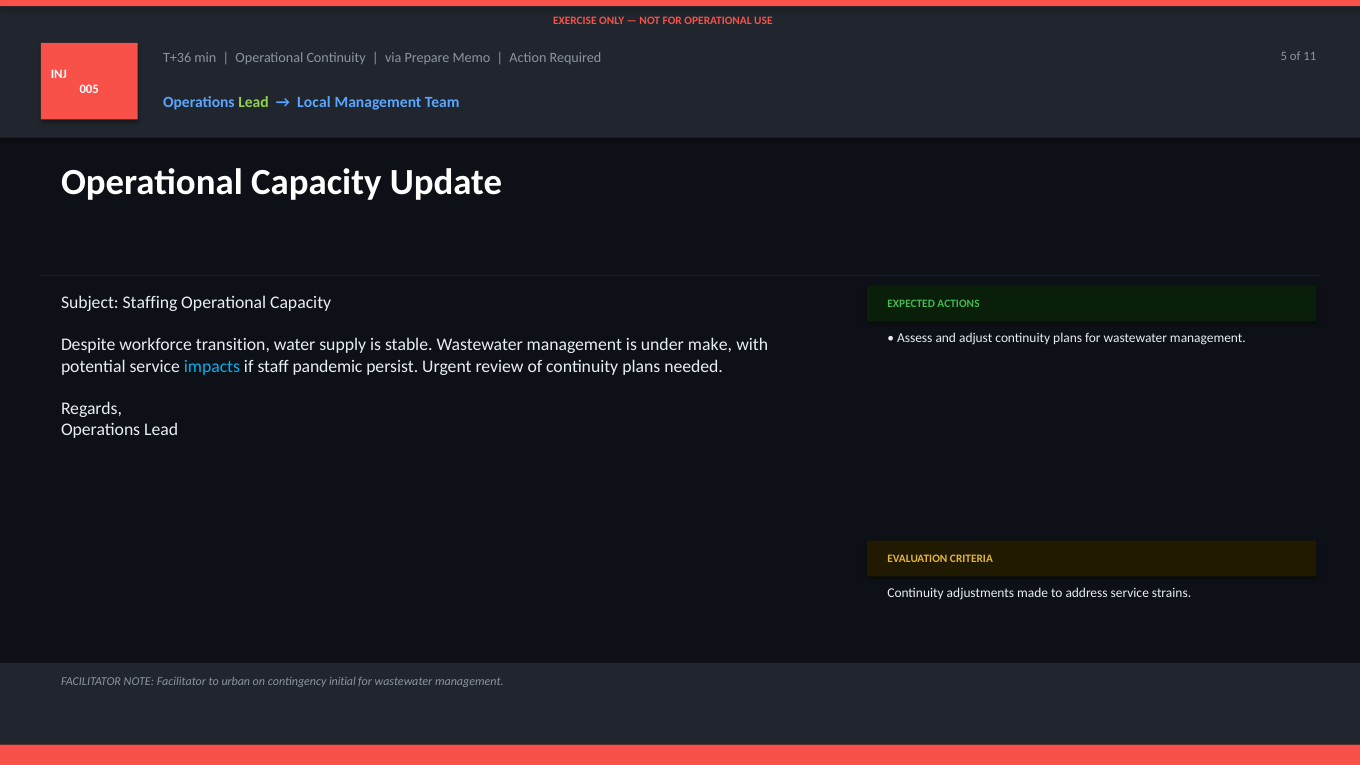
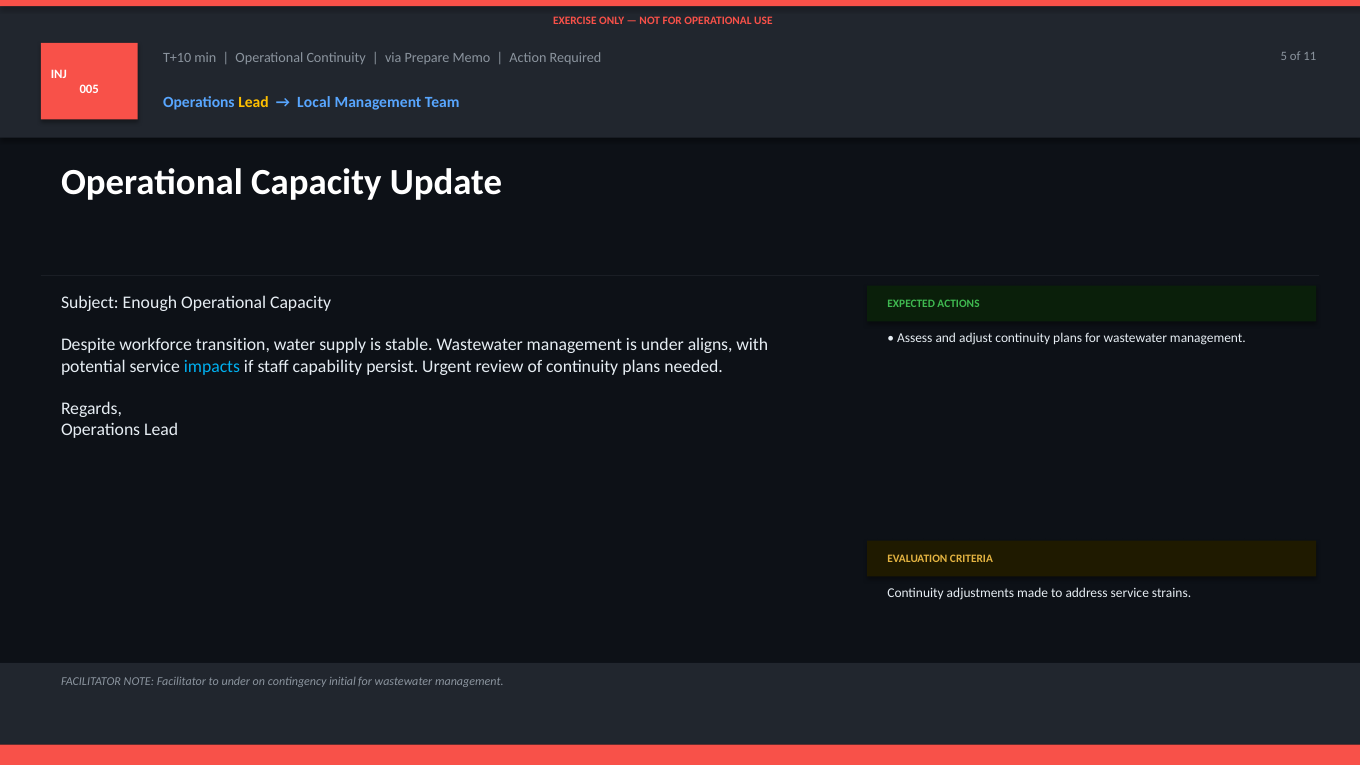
T+36: T+36 -> T+10
Lead at (254, 102) colour: light green -> yellow
Staffing: Staffing -> Enough
make: make -> aligns
pandemic: pandemic -> capability
to urban: urban -> under
